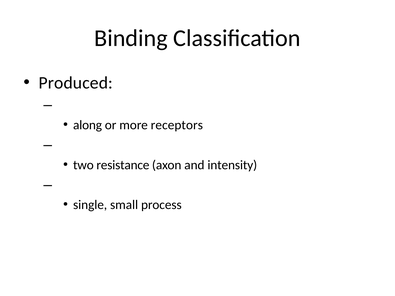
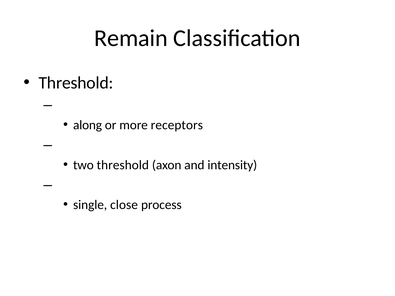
Binding: Binding -> Remain
Produced at (76, 83): Produced -> Threshold
two resistance: resistance -> threshold
small: small -> close
